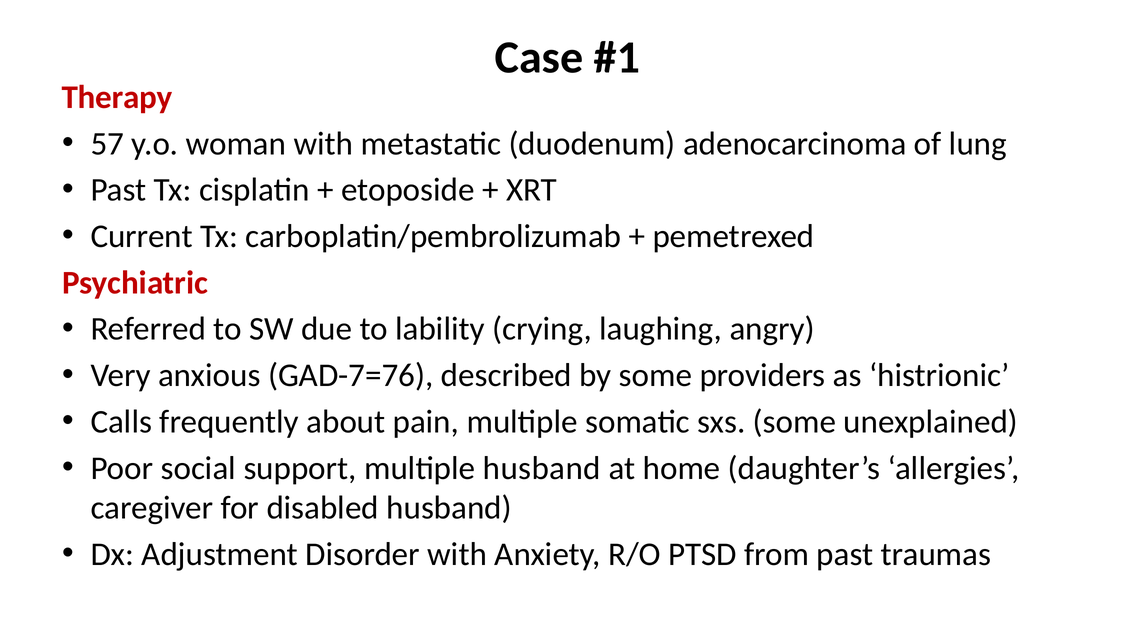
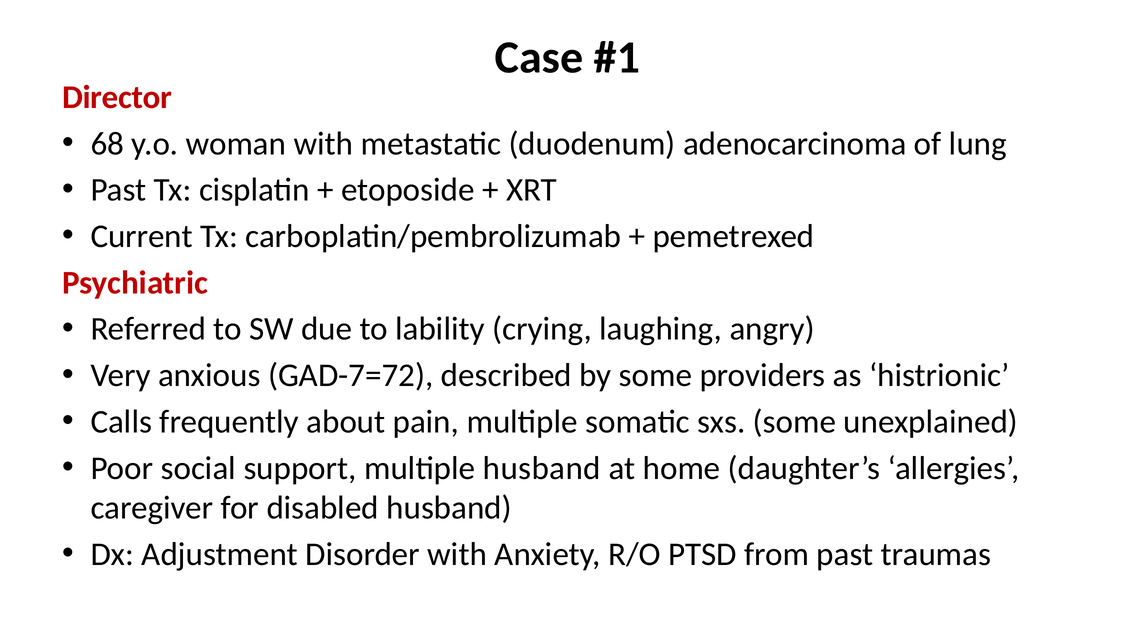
Therapy: Therapy -> Director
57: 57 -> 68
GAD-7=76: GAD-7=76 -> GAD-7=72
